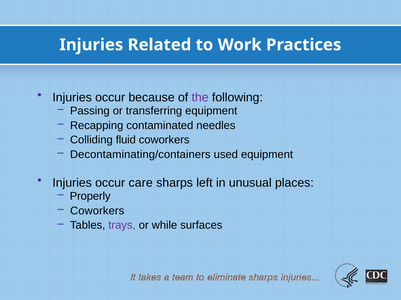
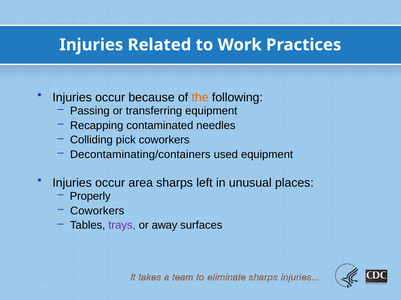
the colour: purple -> orange
fluid: fluid -> pick
care: care -> area
while: while -> away
